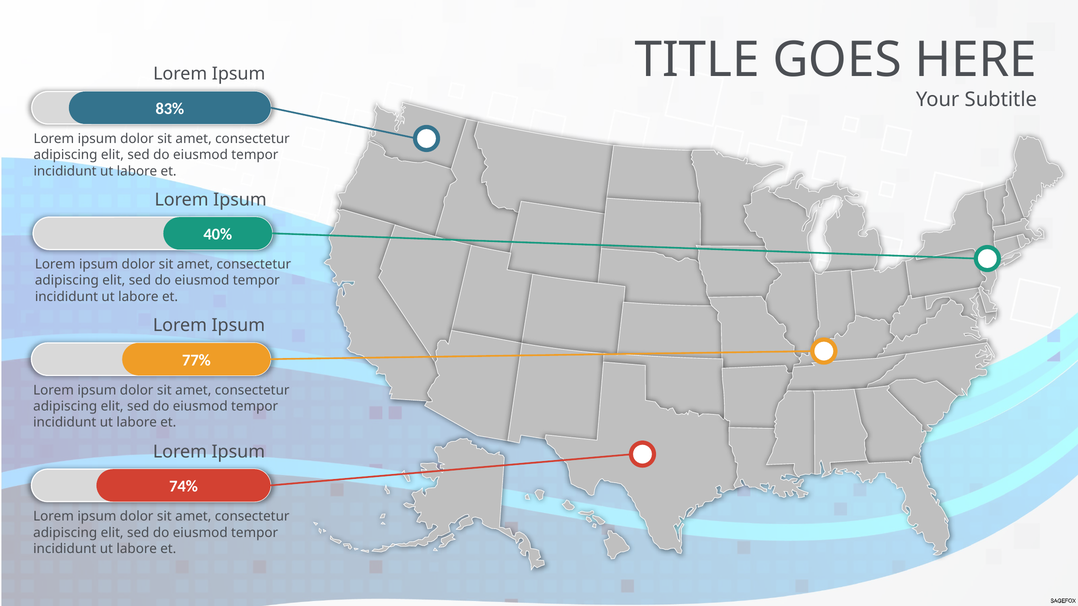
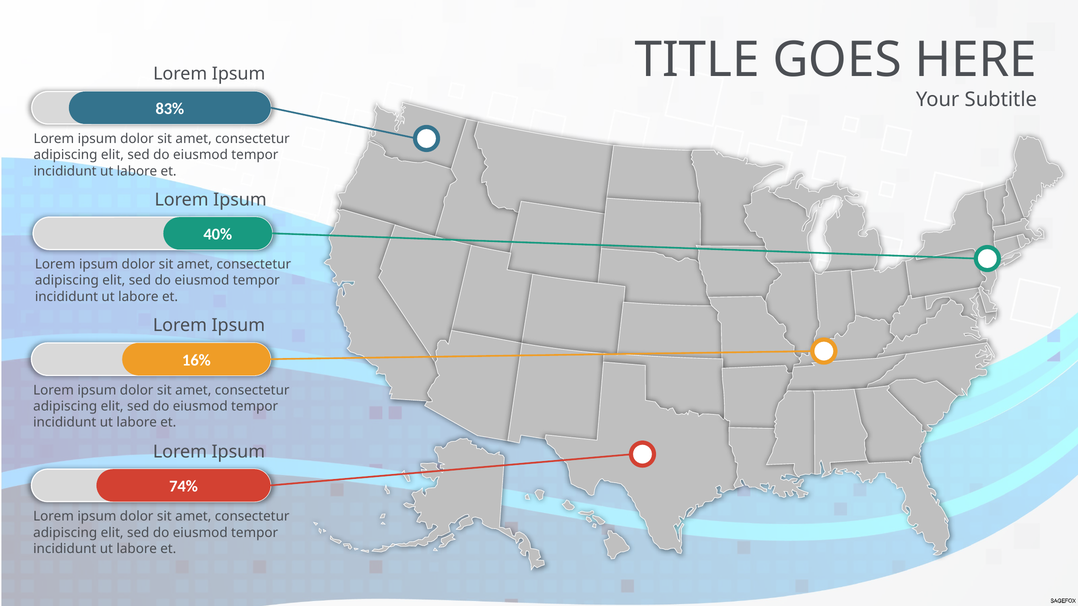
77%: 77% -> 16%
